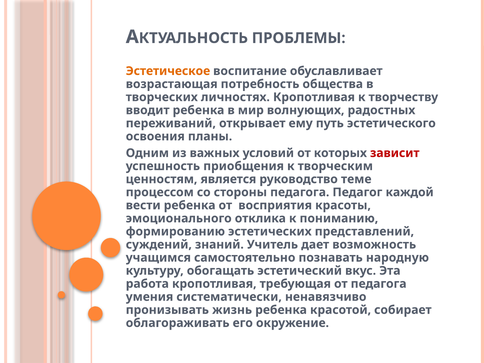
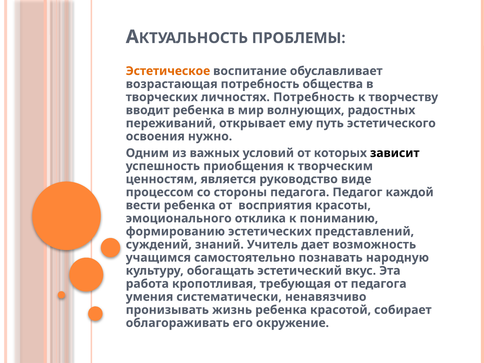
личностях Кропотливая: Кропотливая -> Потребность
планы: планы -> нужно
зависит colour: red -> black
теме: теме -> виде
